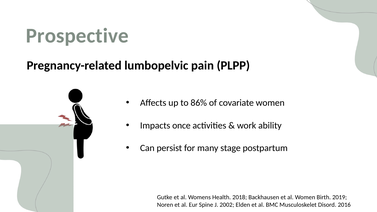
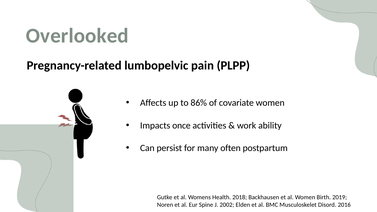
Prospective: Prospective -> Overlooked
stage: stage -> often
